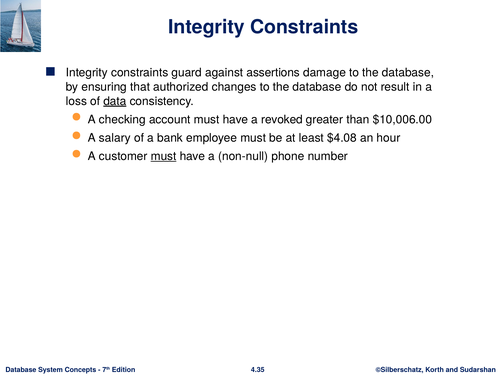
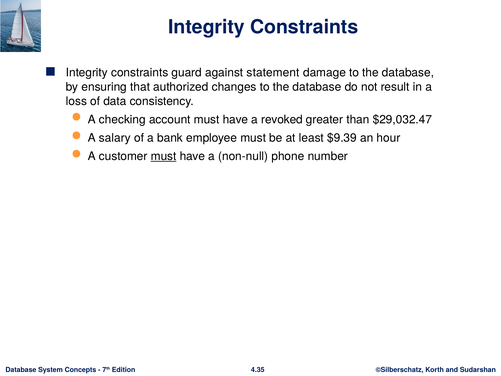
assertions: assertions -> statement
data underline: present -> none
$10,006.00: $10,006.00 -> $29,032.47
$4.08: $4.08 -> $9.39
